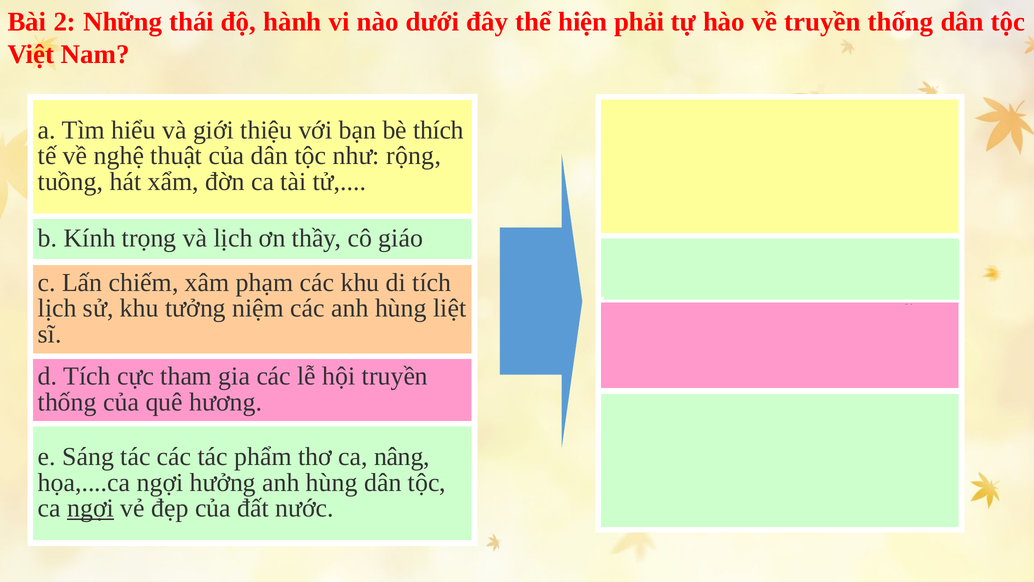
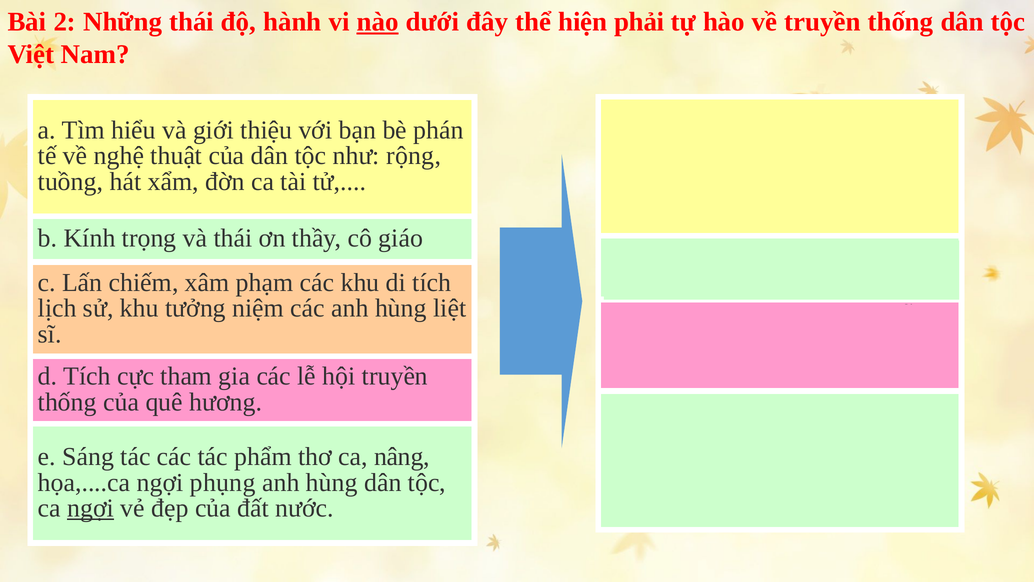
nào underline: none -> present
thích: thích -> phán
và lịch: lịch -> thái
hưởng: hưởng -> phụng
